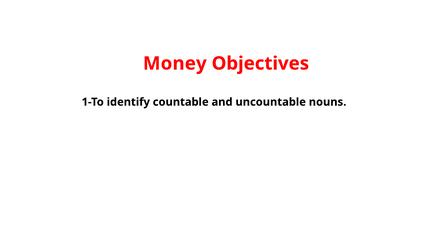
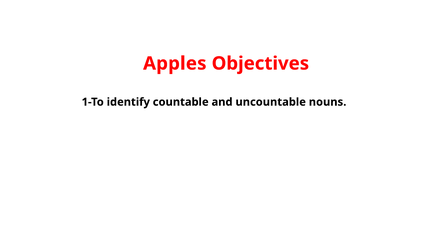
Money: Money -> Apples
